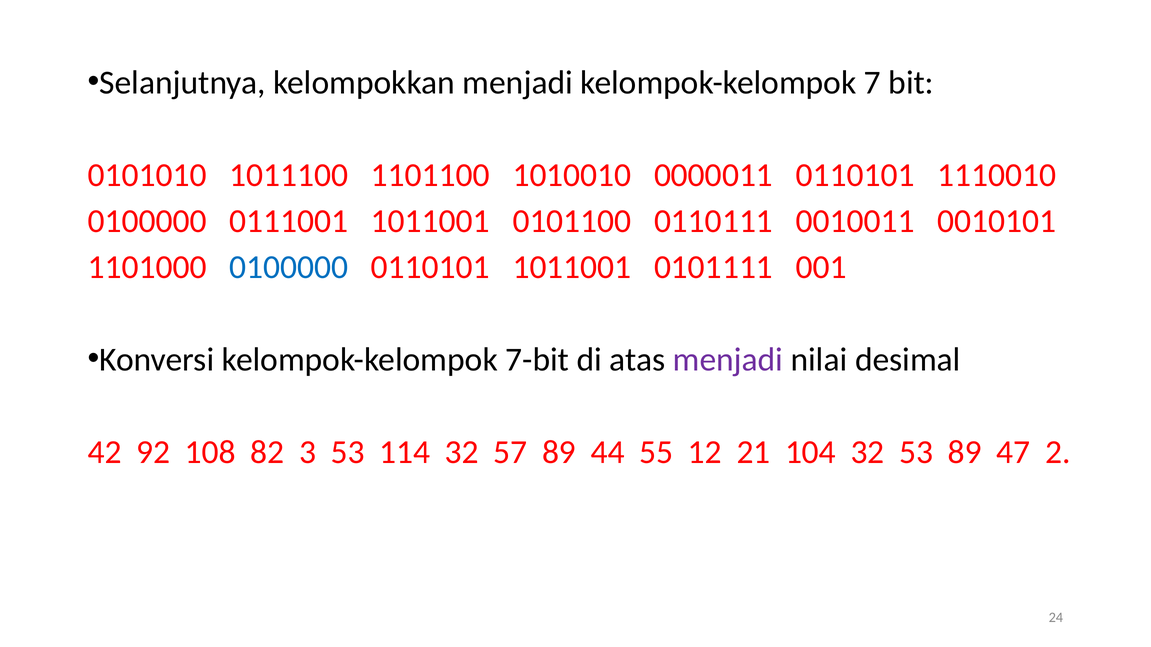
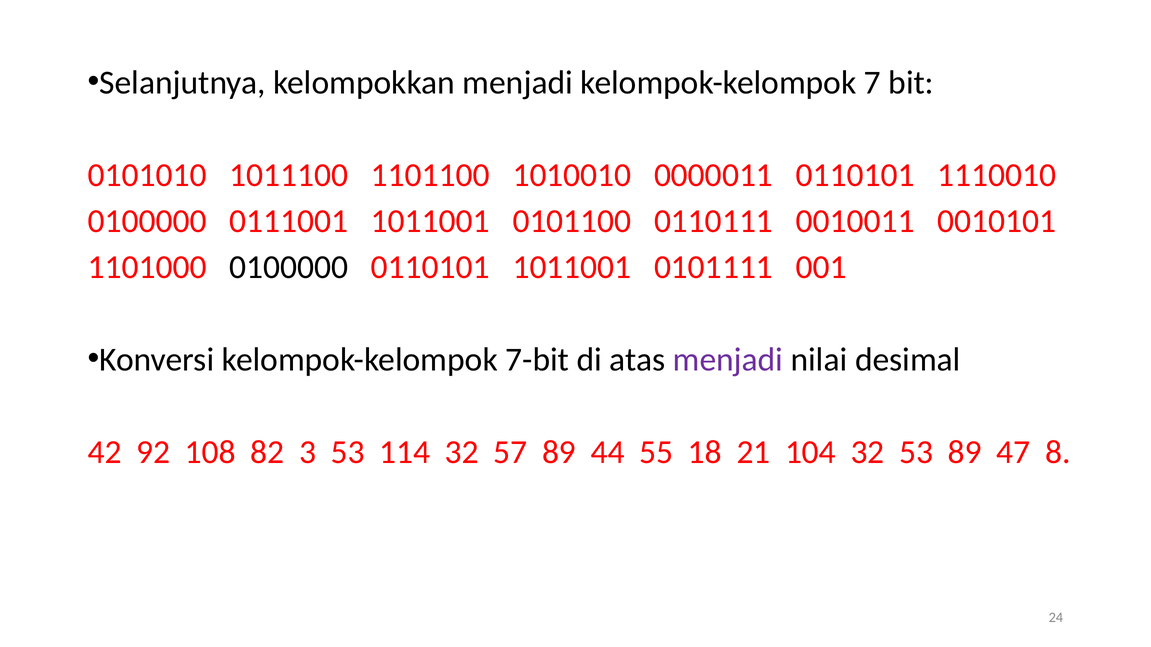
0100000 at (289, 268) colour: blue -> black
12: 12 -> 18
2: 2 -> 8
